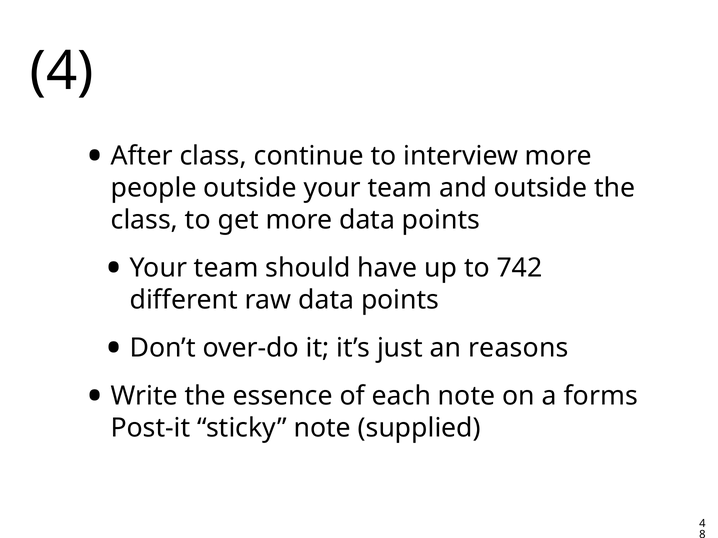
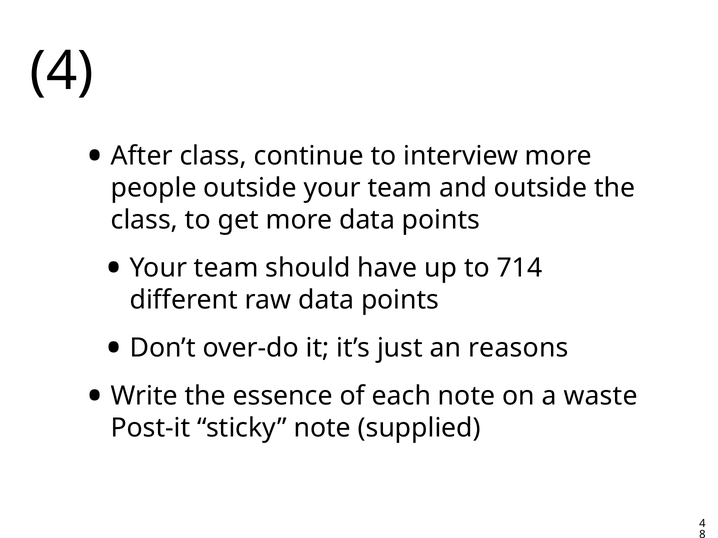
742: 742 -> 714
forms: forms -> waste
